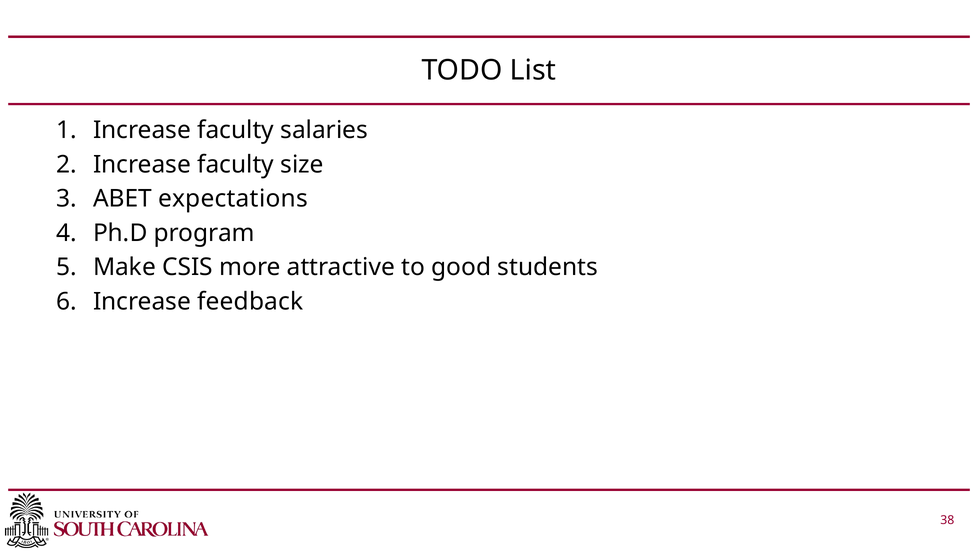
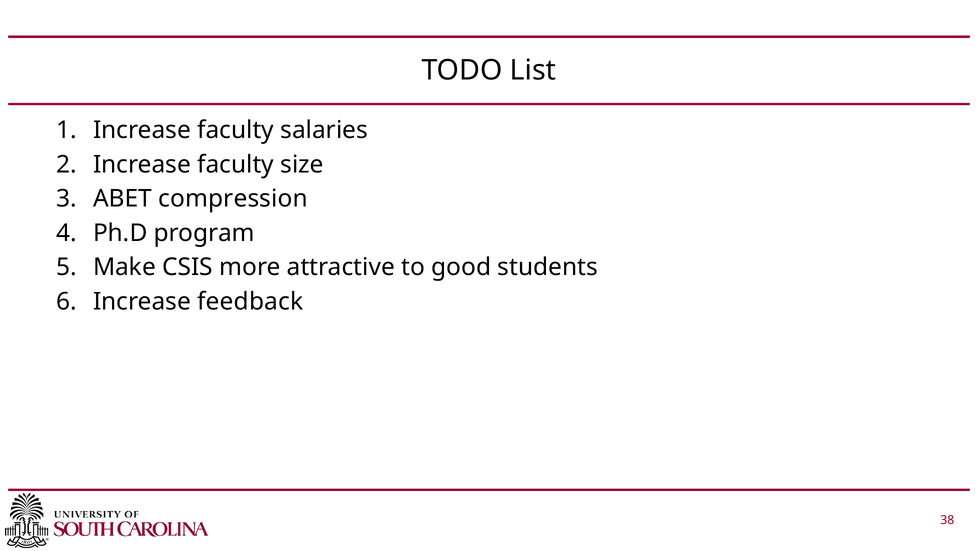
expectations: expectations -> compression
